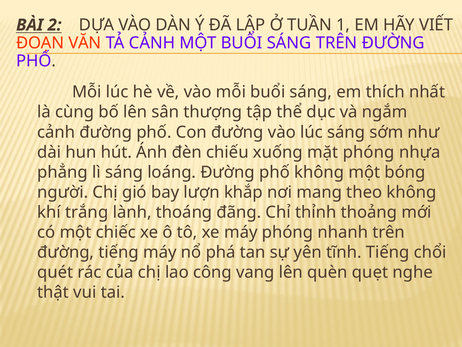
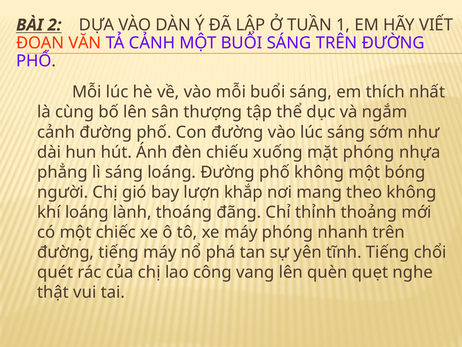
khí trắng: trắng -> loáng
